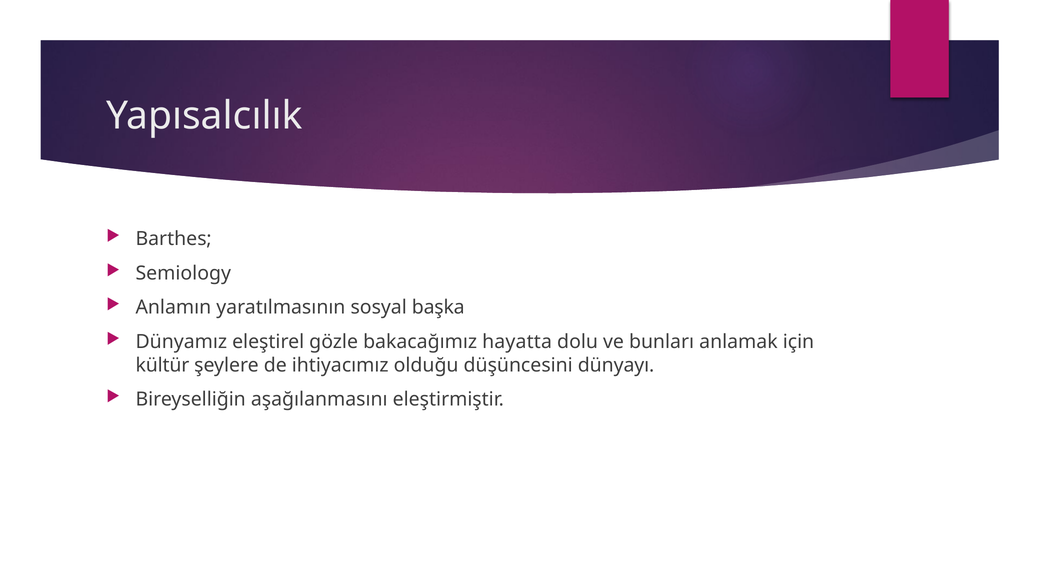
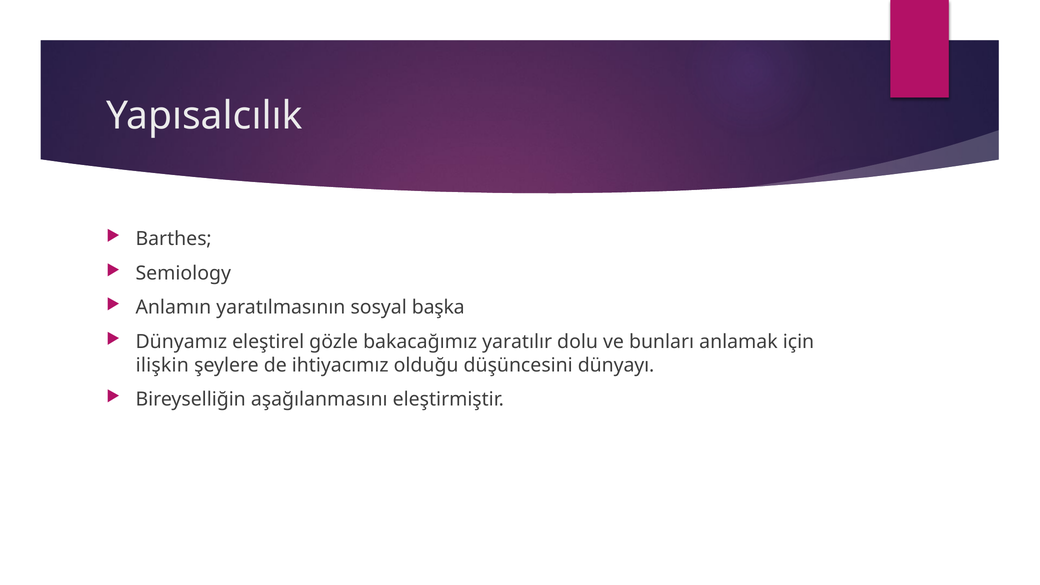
hayatta: hayatta -> yaratılır
kültür: kültür -> ilişkin
